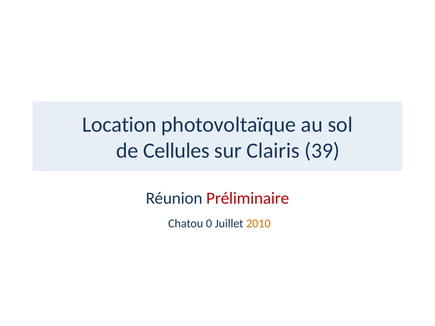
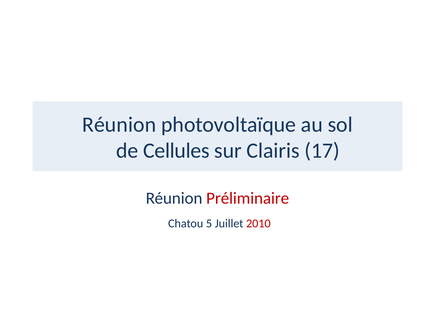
Location at (119, 125): Location -> Réunion
39: 39 -> 17
0: 0 -> 5
2010 colour: orange -> red
